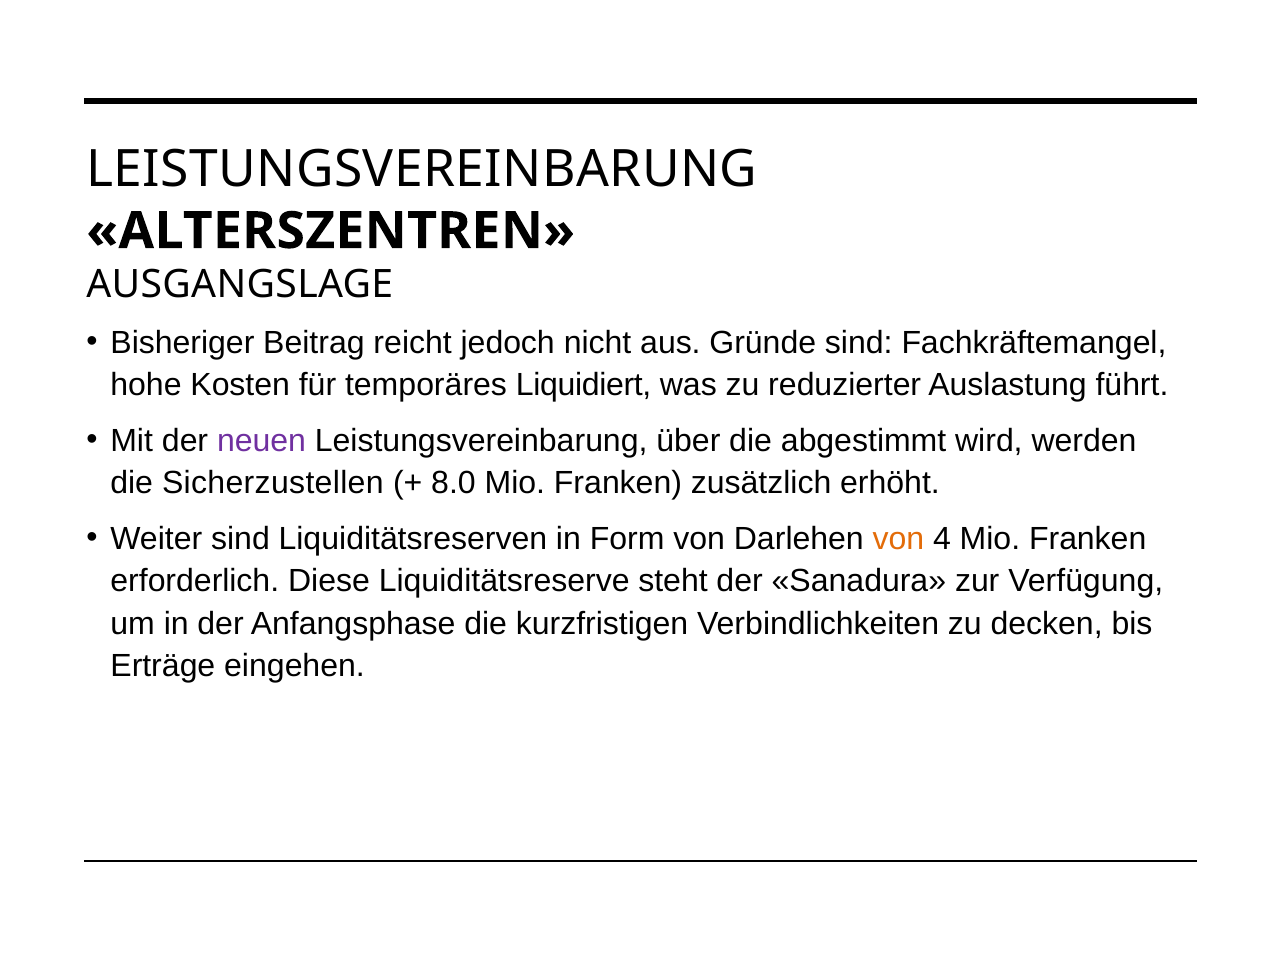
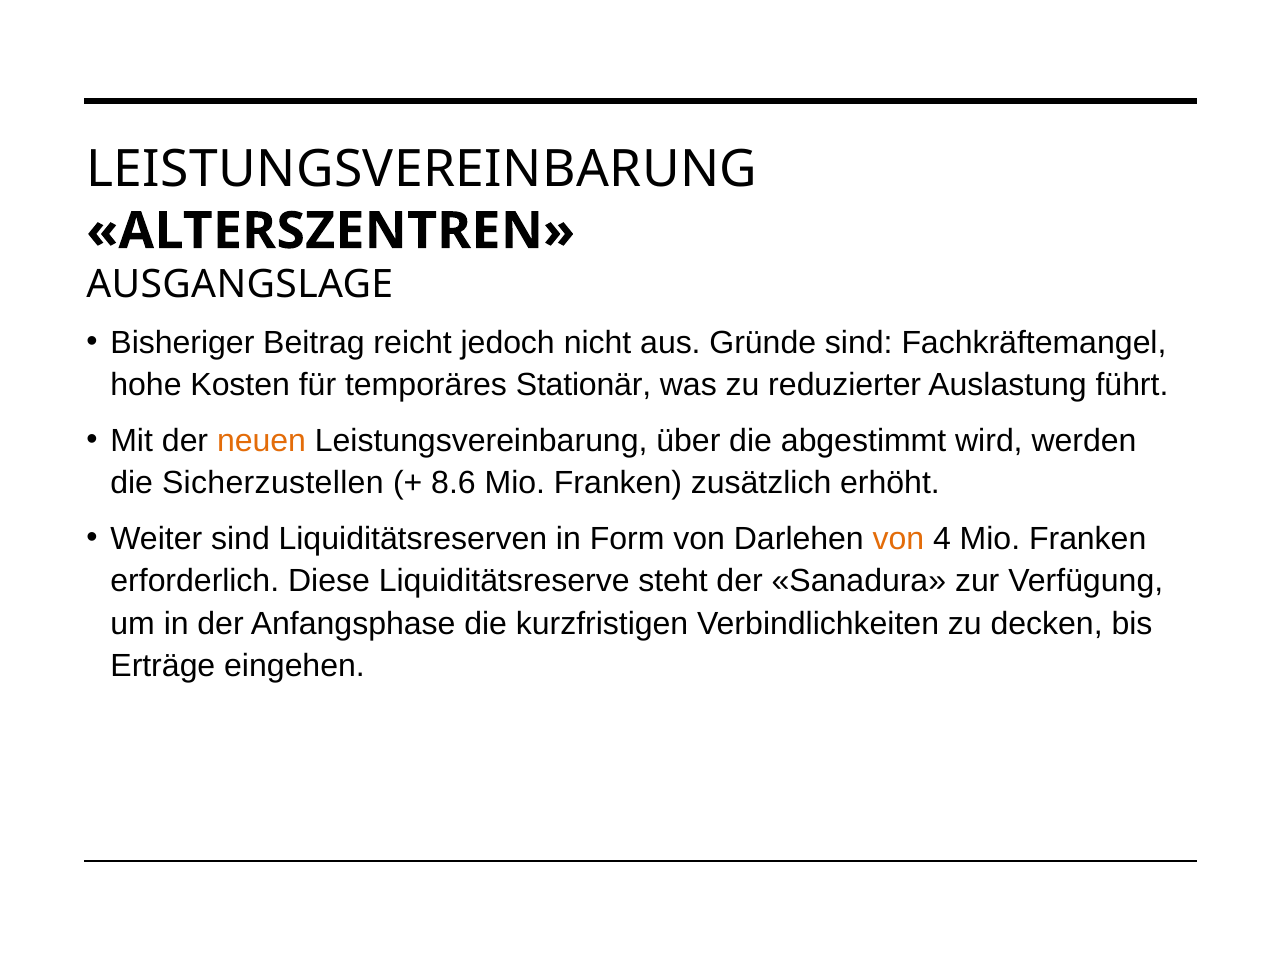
Liquidiert: Liquidiert -> Stationär
neuen colour: purple -> orange
8.0: 8.0 -> 8.6
